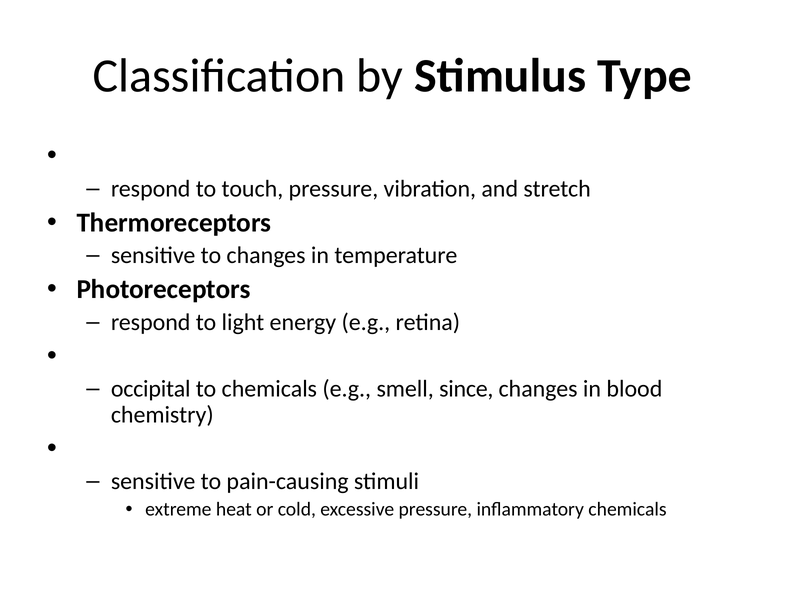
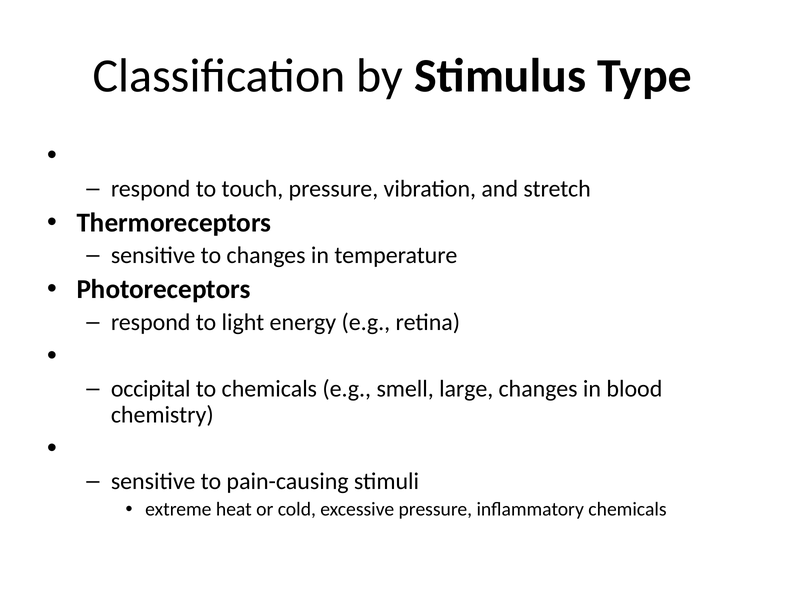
since: since -> large
